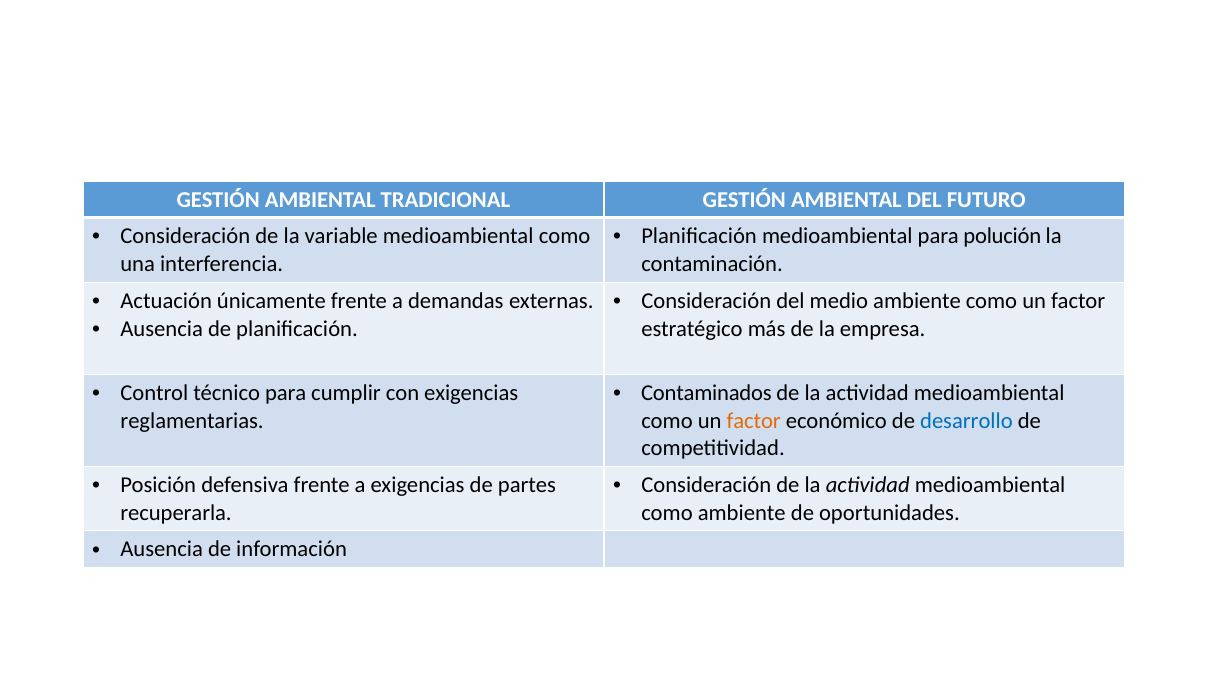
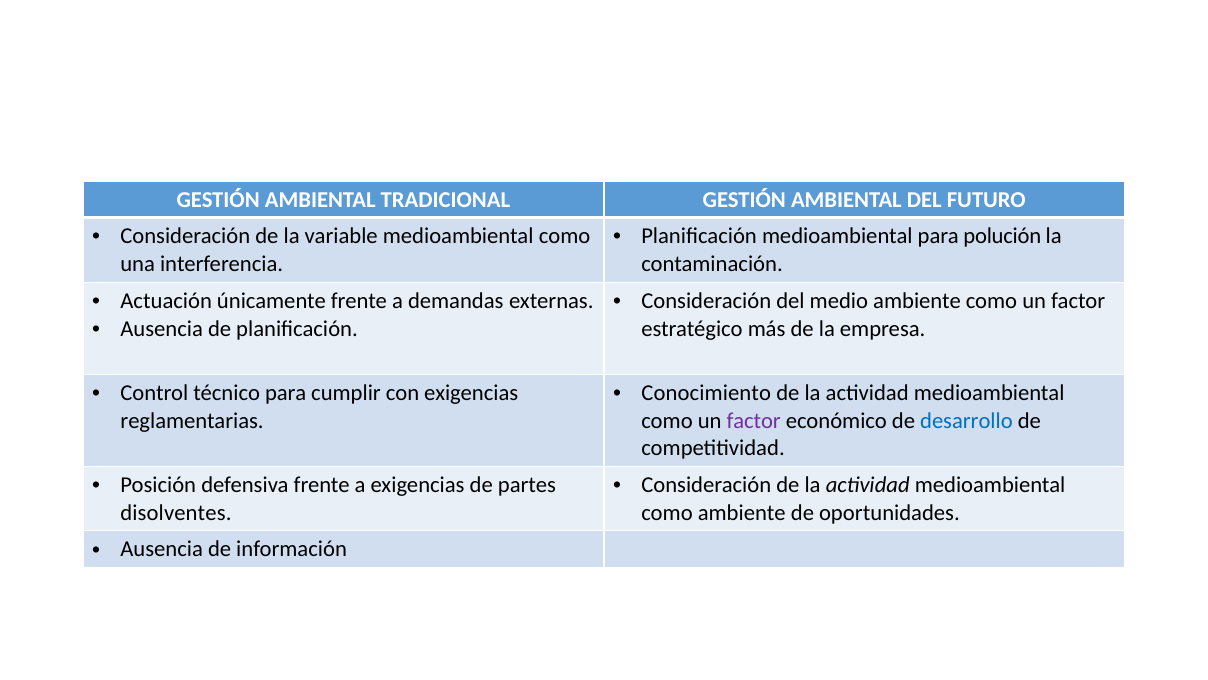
Contaminados: Contaminados -> Conocimiento
factor at (754, 420) colour: orange -> purple
recuperarla: recuperarla -> disolventes
